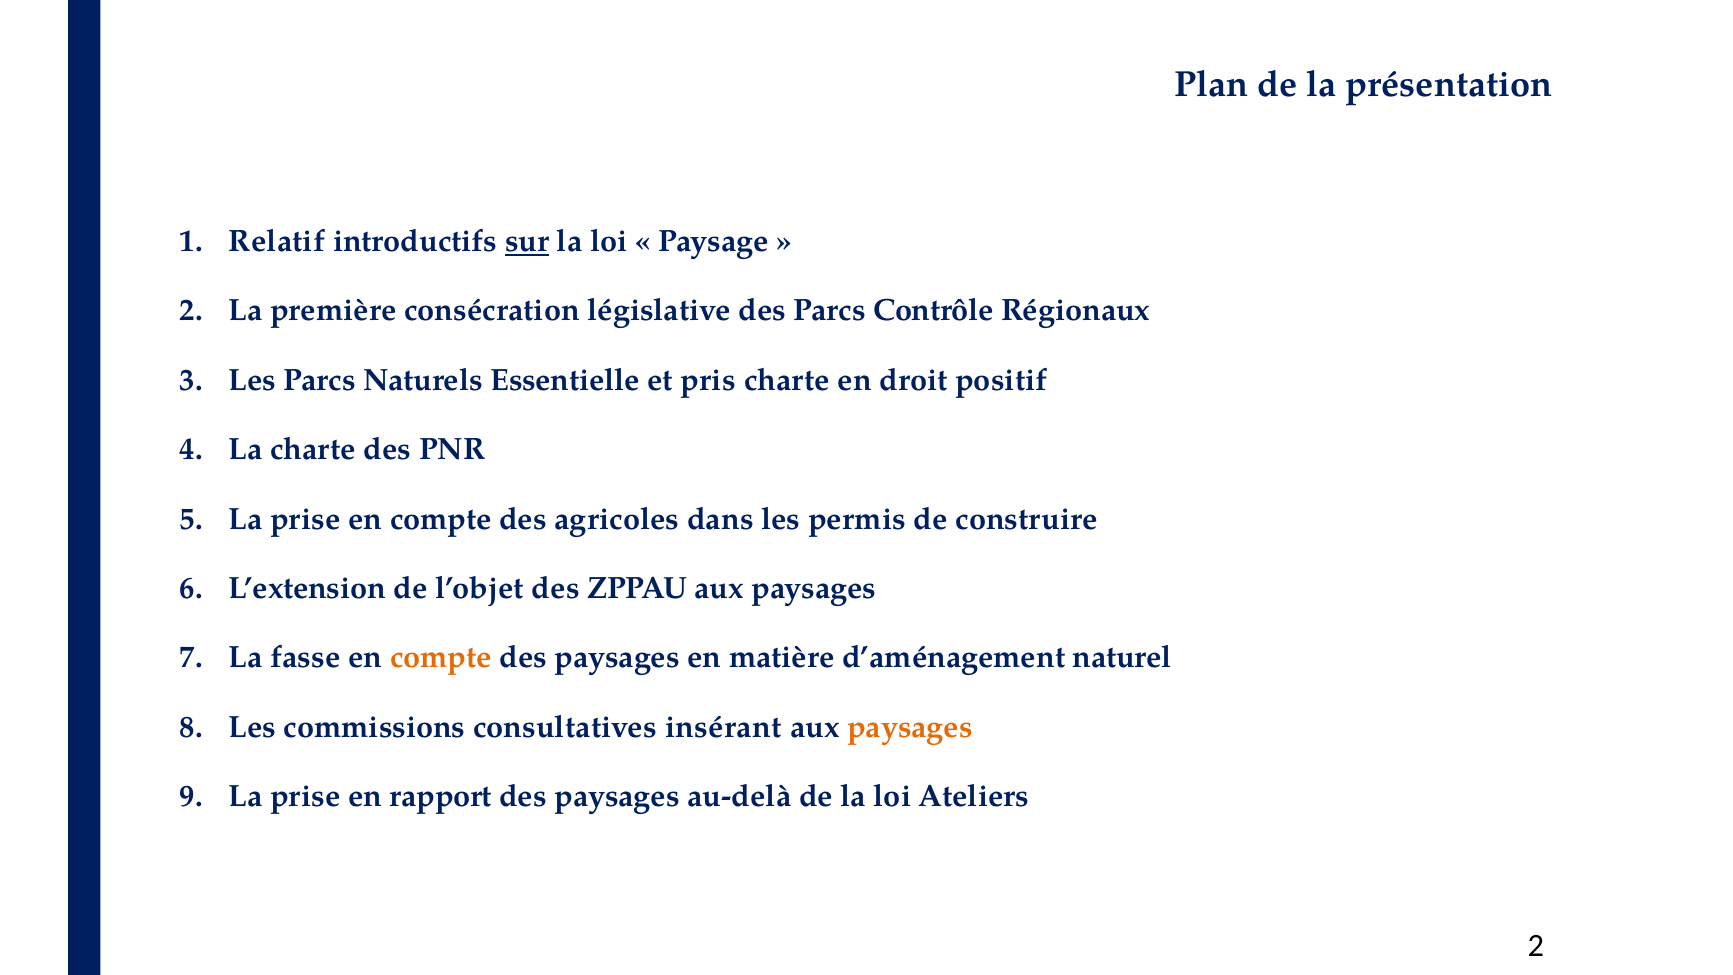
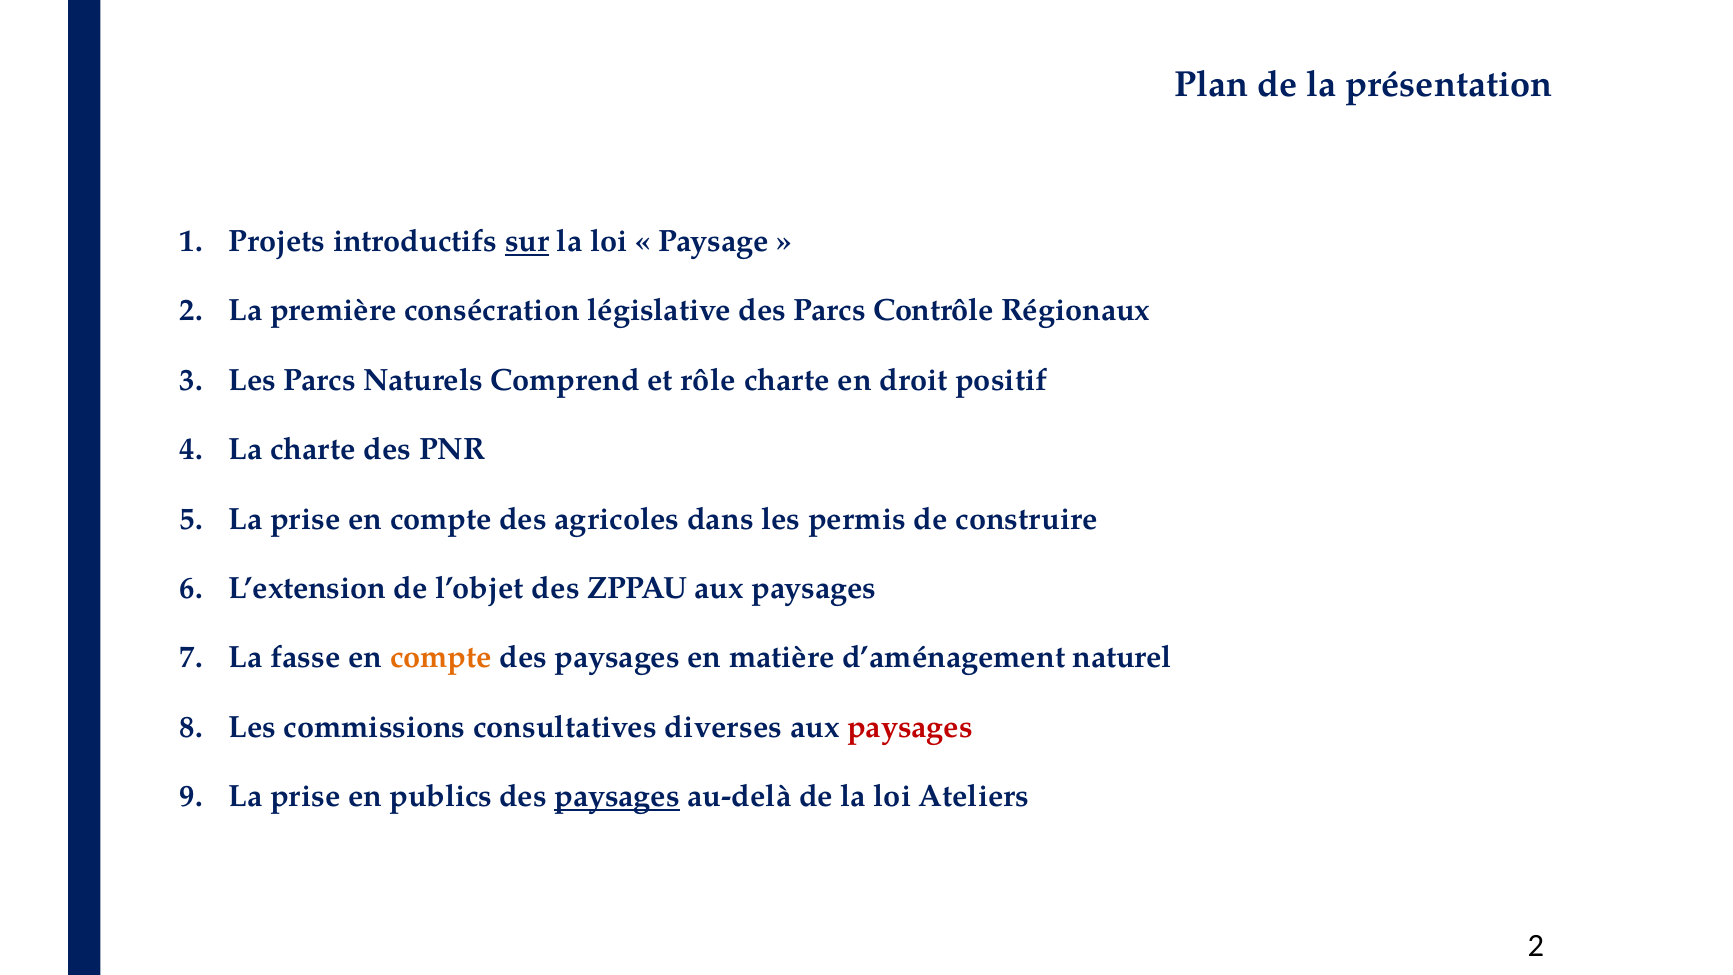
Relatif: Relatif -> Projets
Essentielle: Essentielle -> Comprend
pris: pris -> rôle
insérant: insérant -> diverses
paysages at (910, 727) colour: orange -> red
rapport: rapport -> publics
paysages at (617, 796) underline: none -> present
